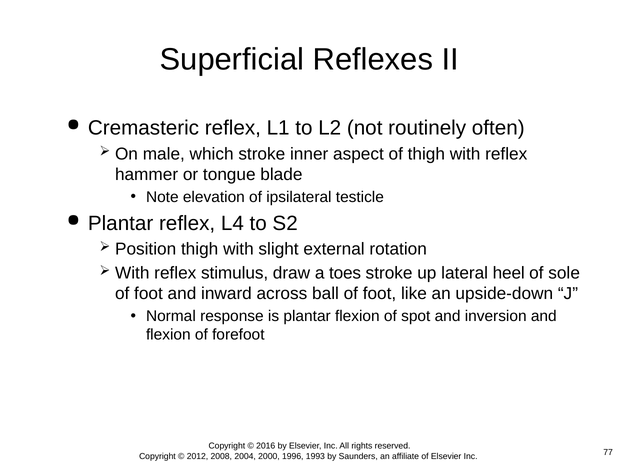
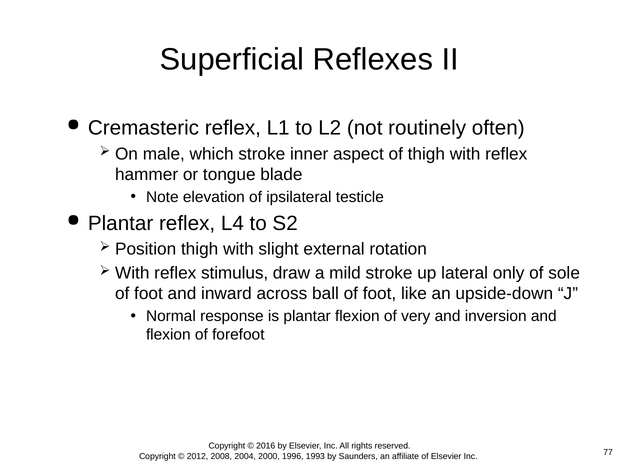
toes: toes -> mild
heel: heel -> only
spot: spot -> very
